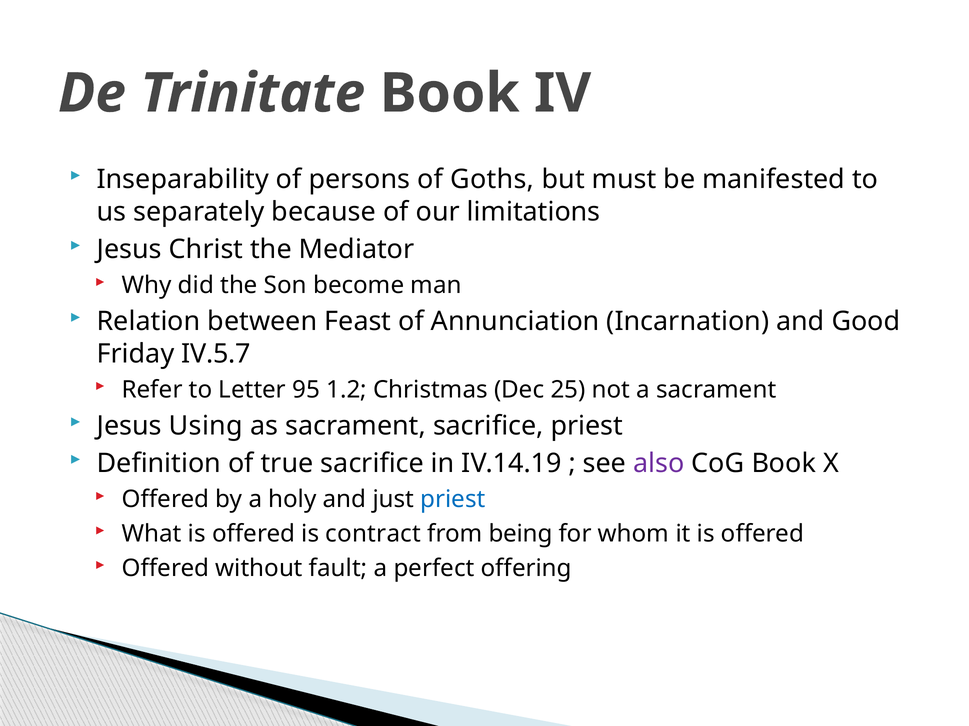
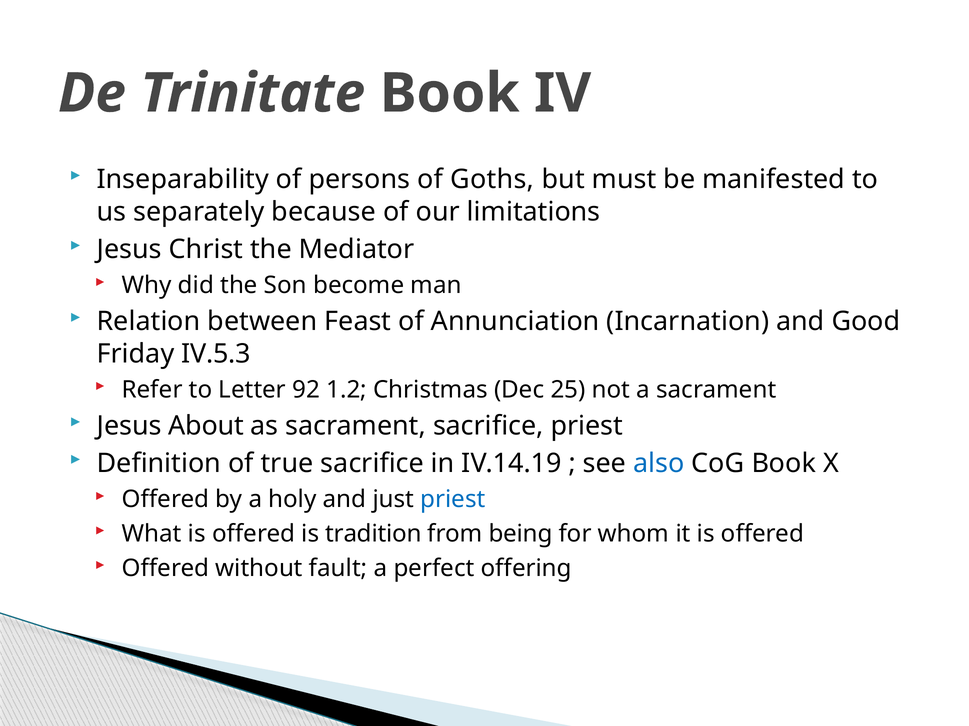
IV.5.7: IV.5.7 -> IV.5.3
95: 95 -> 92
Using: Using -> About
also colour: purple -> blue
contract: contract -> tradition
